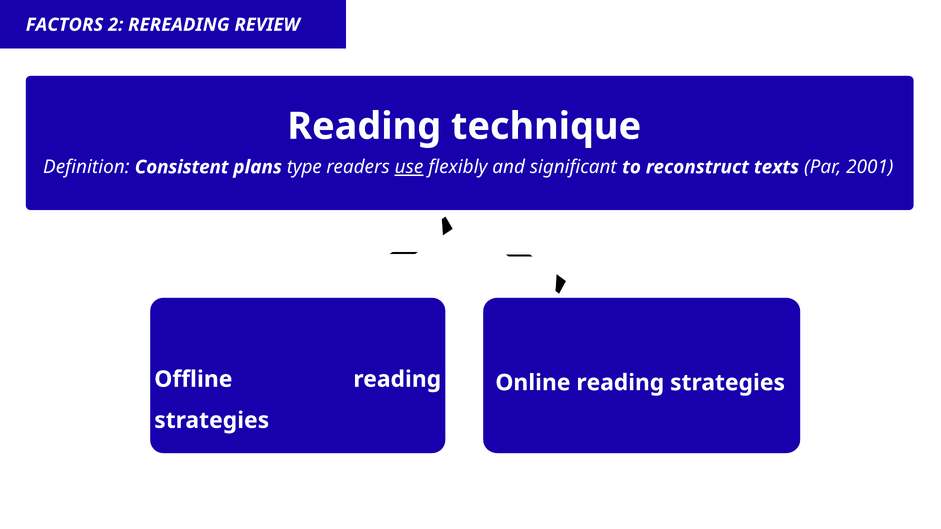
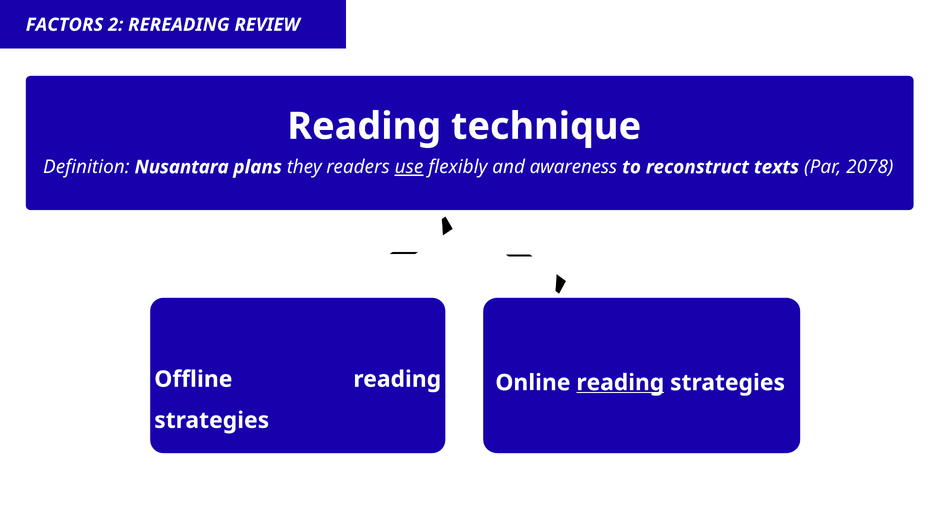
Consistent: Consistent -> Nusantara
type: type -> they
significant: significant -> awareness
2001: 2001 -> 2078
reading at (620, 383) underline: none -> present
